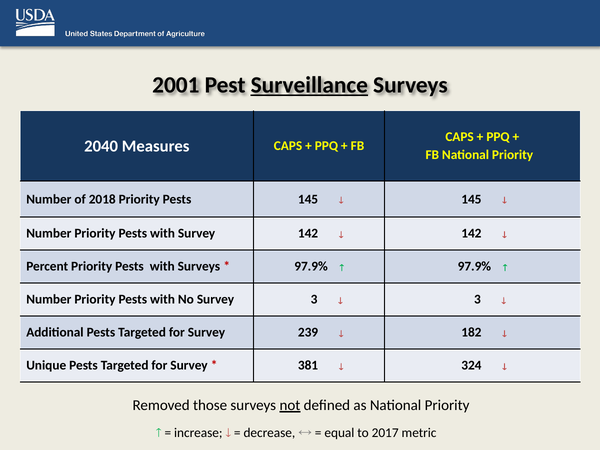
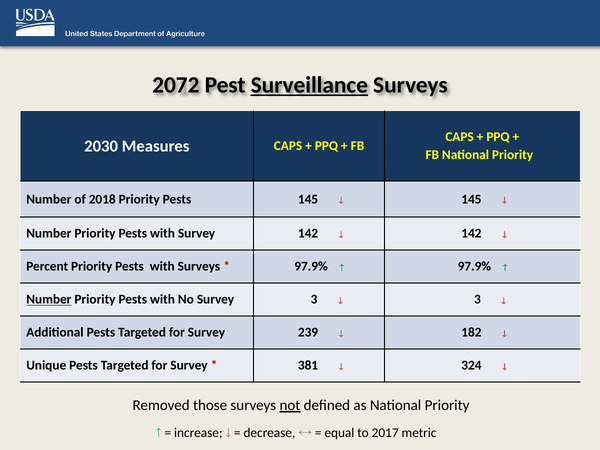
2001: 2001 -> 2072
2040: 2040 -> 2030
Number at (49, 300) underline: none -> present
